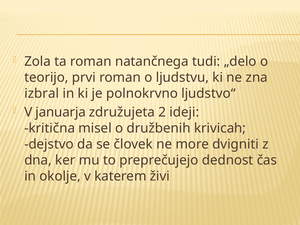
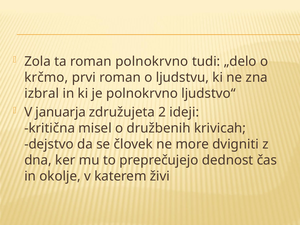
roman natančnega: natančnega -> polnokrvno
teorijo: teorijo -> krčmo
